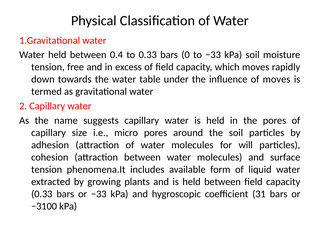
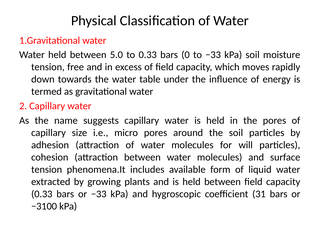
0.4: 0.4 -> 5.0
of moves: moves -> energy
